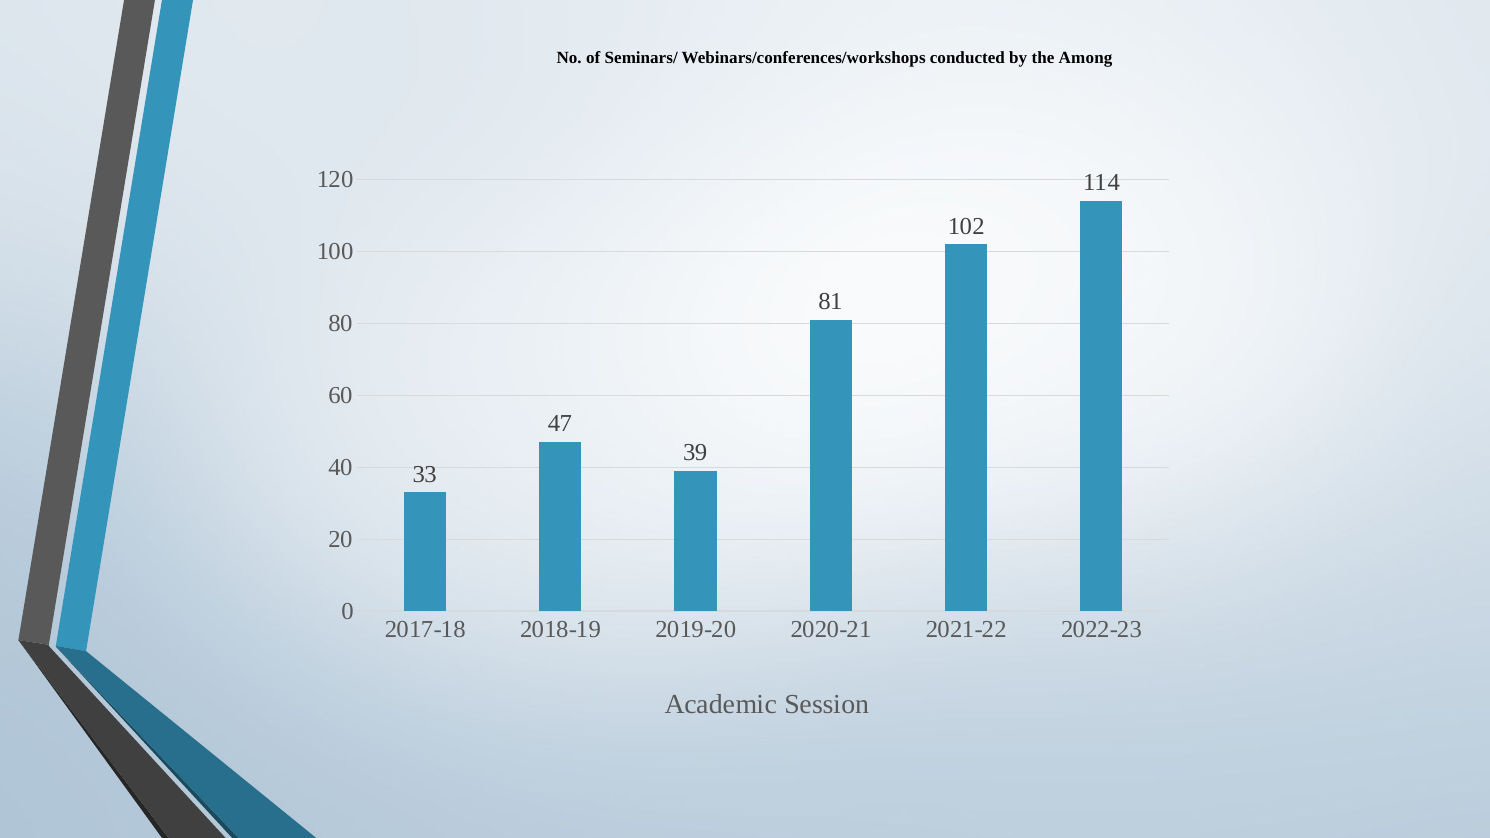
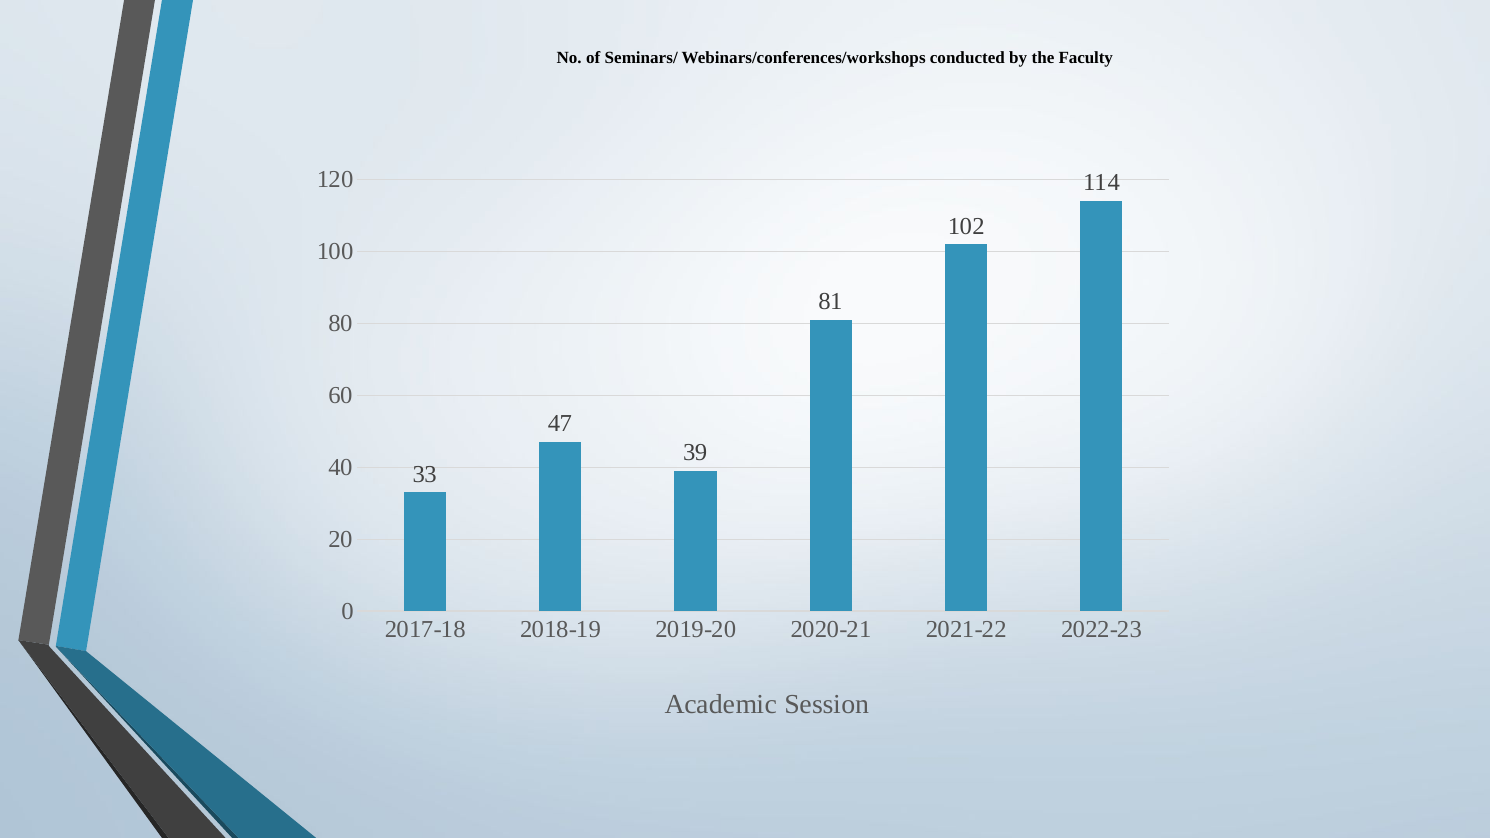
Among: Among -> Faculty
